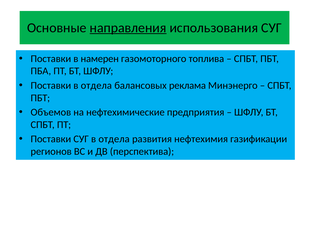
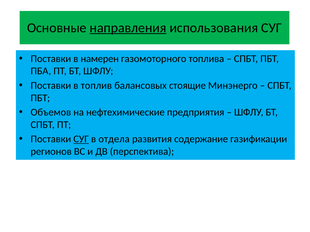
Поставки в отдела: отдела -> топлив
реклама: реклама -> стоящие
СУГ at (81, 139) underline: none -> present
нефтехимия: нефтехимия -> содержание
